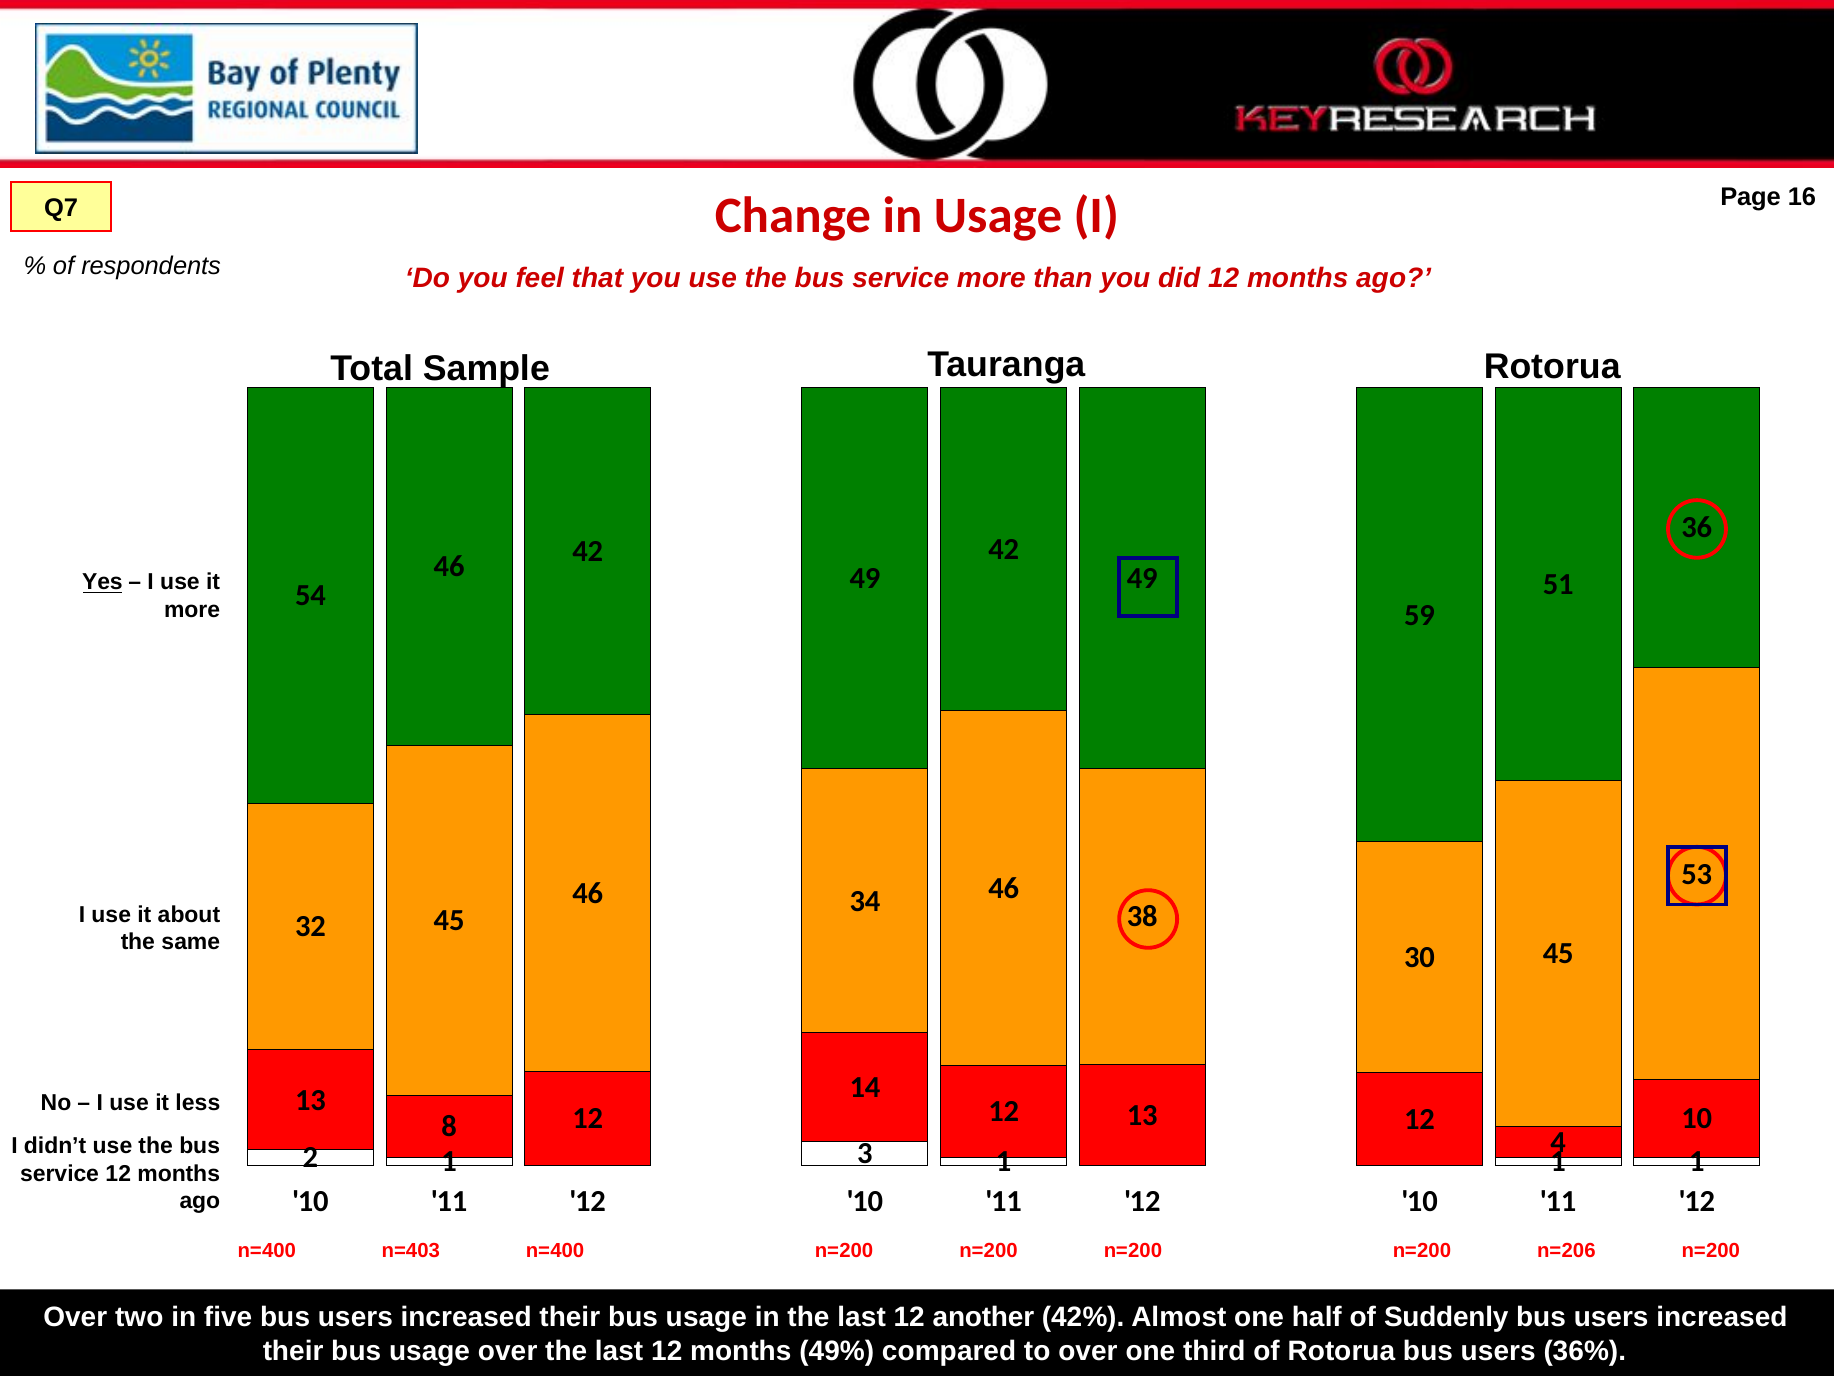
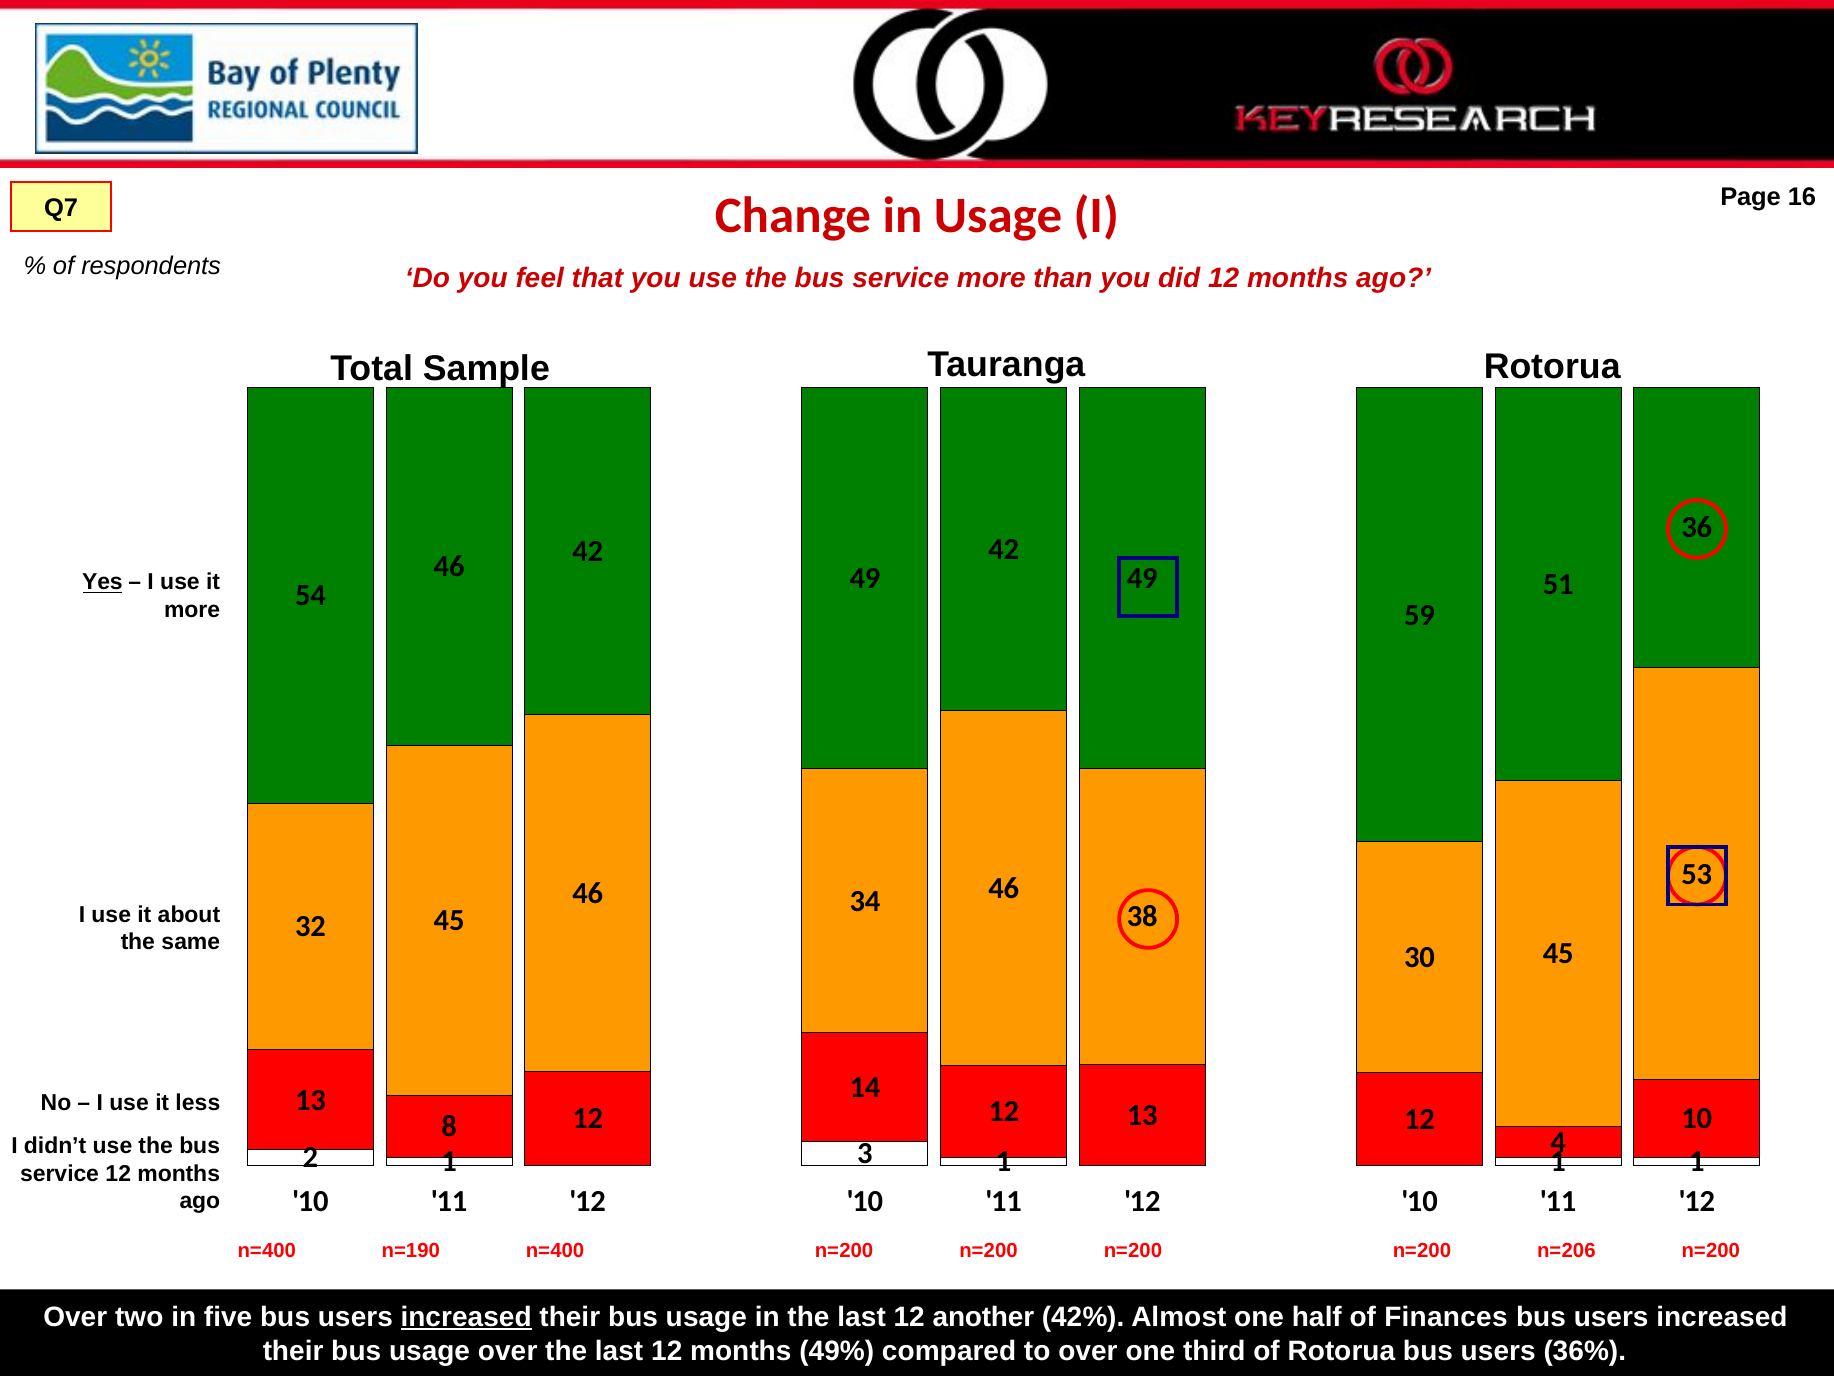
n=403: n=403 -> n=190
increased at (466, 1317) underline: none -> present
Suddenly: Suddenly -> Finances
